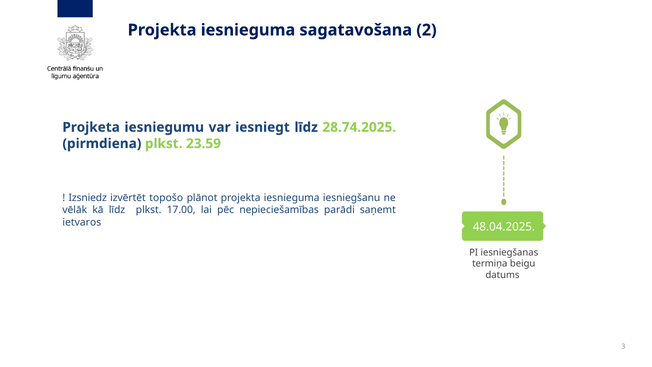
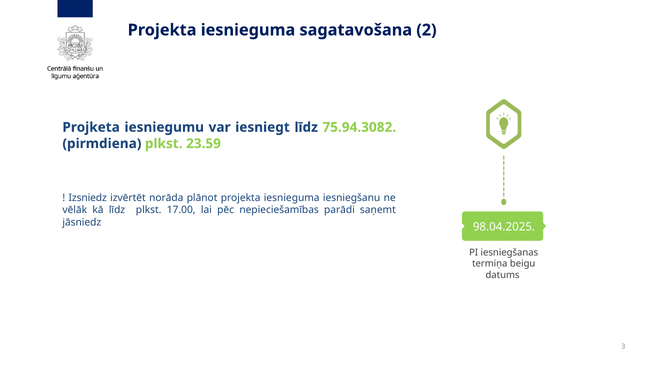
28.74.2025: 28.74.2025 -> 75.94.3082
topošo: topošo -> norāda
ietvaros: ietvaros -> jāsniedz
48.04.2025: 48.04.2025 -> 98.04.2025
